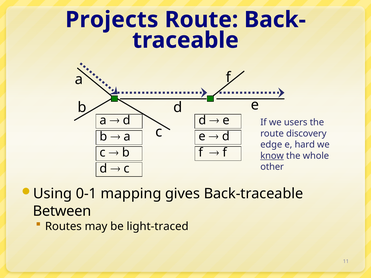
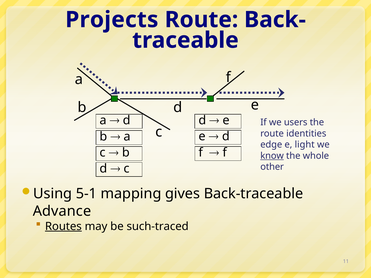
discovery: discovery -> identities
hard: hard -> light
0-1: 0-1 -> 5-1
Between: Between -> Advance
Routes underline: none -> present
light-traced: light-traced -> such-traced
